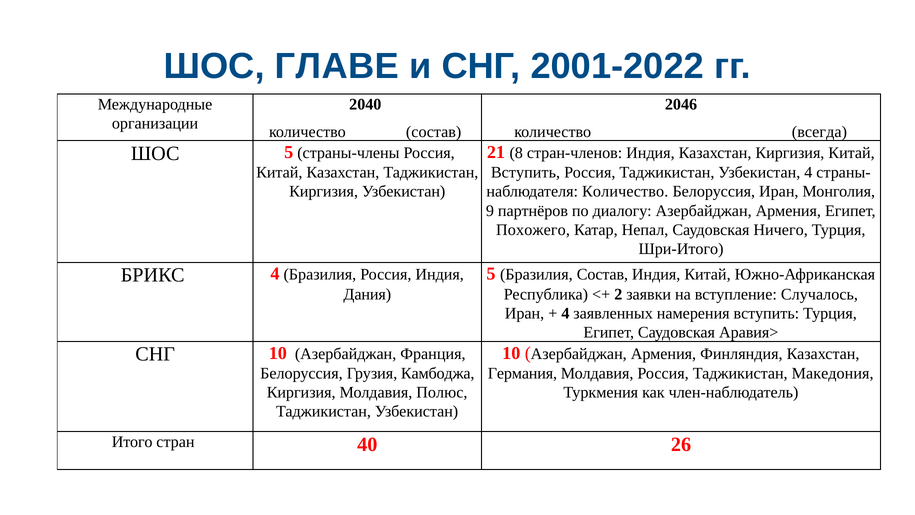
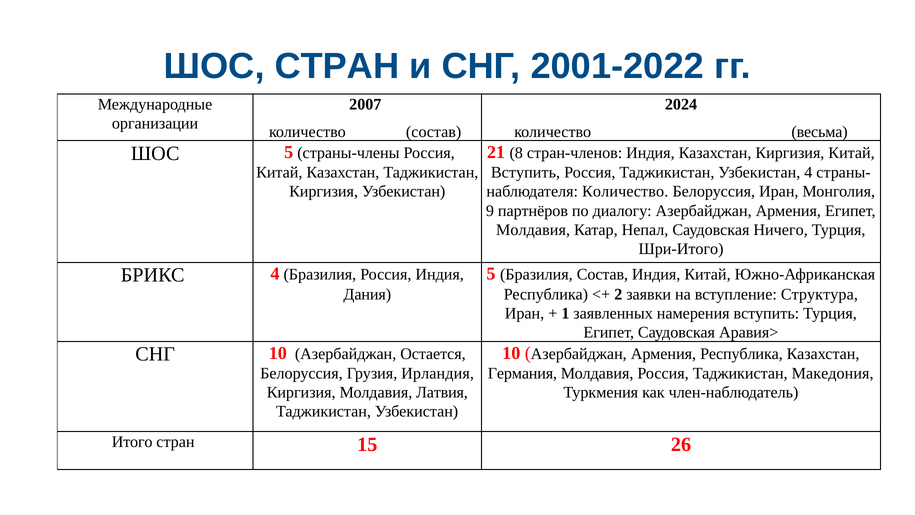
ШОС ГЛАВЕ: ГЛАВЕ -> СТРАН
2040: 2040 -> 2007
2046: 2046 -> 2024
всегда: всегда -> весьма
Похожего at (533, 230): Похожего -> Молдавия
Случалось: Случалось -> Структура
4 at (565, 313): 4 -> 1
Армения Финляндия: Финляндия -> Республика
Франция: Франция -> Остается
Камбоджа: Камбоджа -> Ирландия
Полюс: Полюс -> Латвия
40: 40 -> 15
